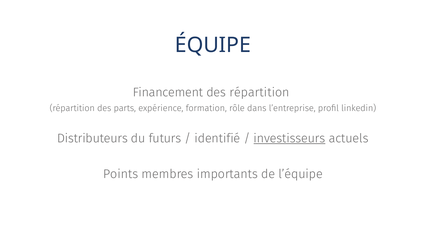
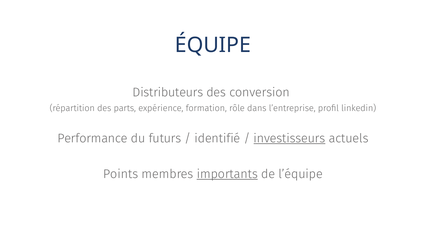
Financement: Financement -> Distributeurs
des répartition: répartition -> conversion
Distributeurs: Distributeurs -> Performance
importants underline: none -> present
